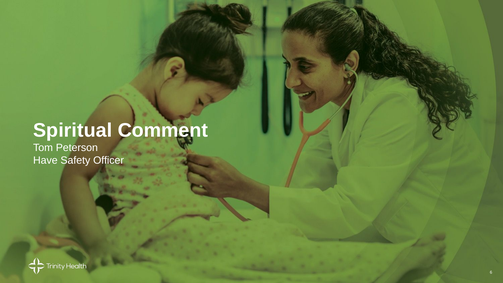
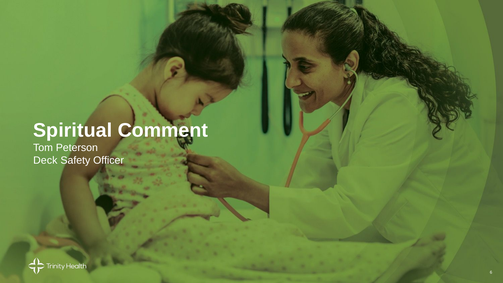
Have: Have -> Deck
